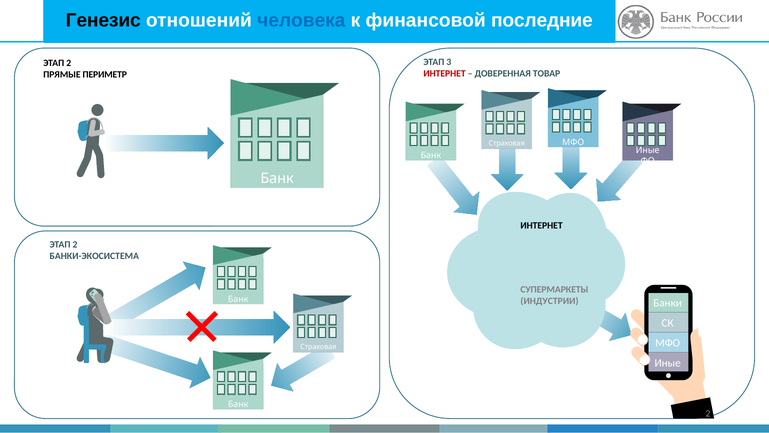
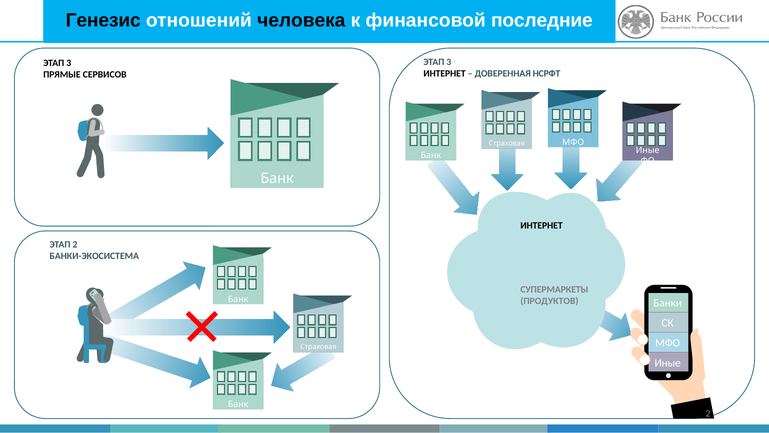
человека colour: blue -> black
2 at (69, 63): 2 -> 3
ИНТЕРНЕТ at (445, 74) colour: red -> black
ТОВАР: ТОВАР -> НСРФТ
ПЕРИМЕТР: ПЕРИМЕТР -> СЕРВИСОВ
ИНДУСТРИИ: ИНДУСТРИИ -> ПРОДУКТОВ
